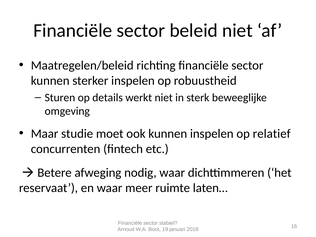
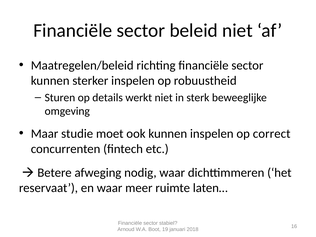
relatief: relatief -> correct
